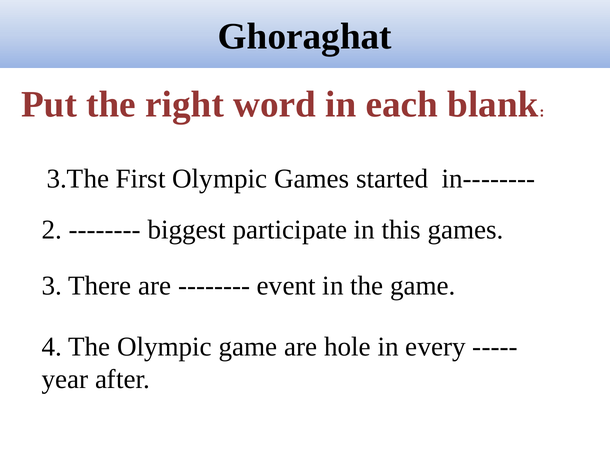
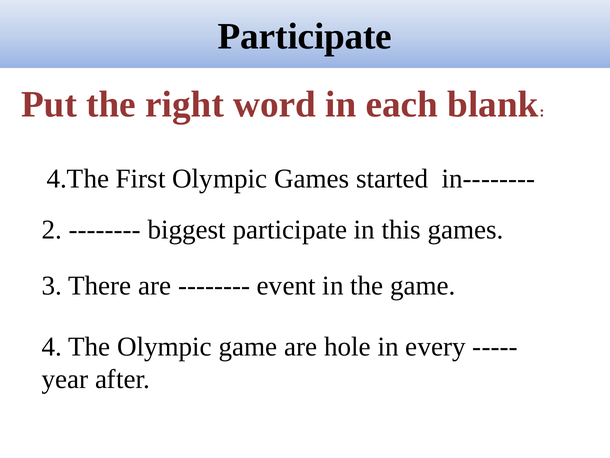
Ghoraghat at (305, 37): Ghoraghat -> Participate
3.The: 3.The -> 4.The
